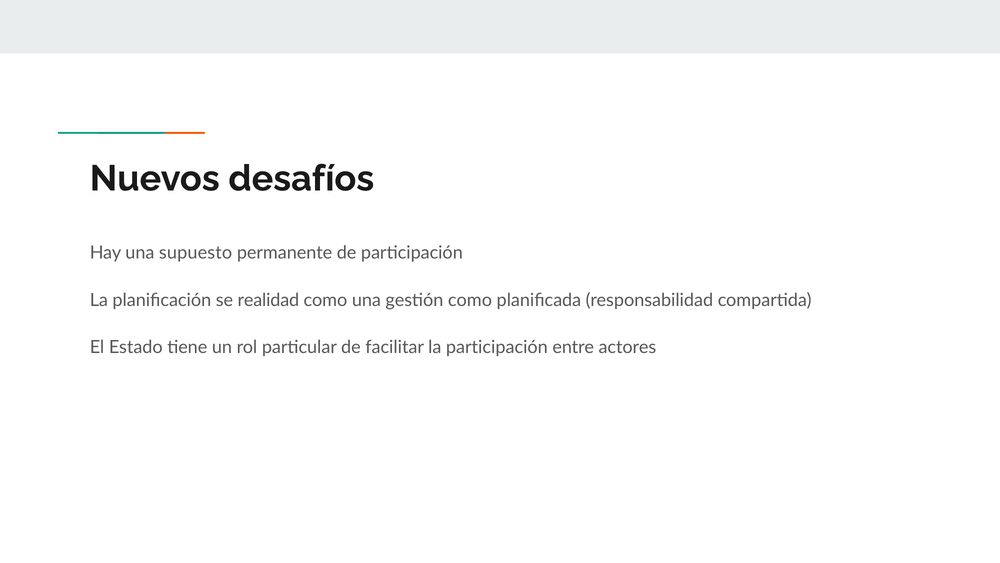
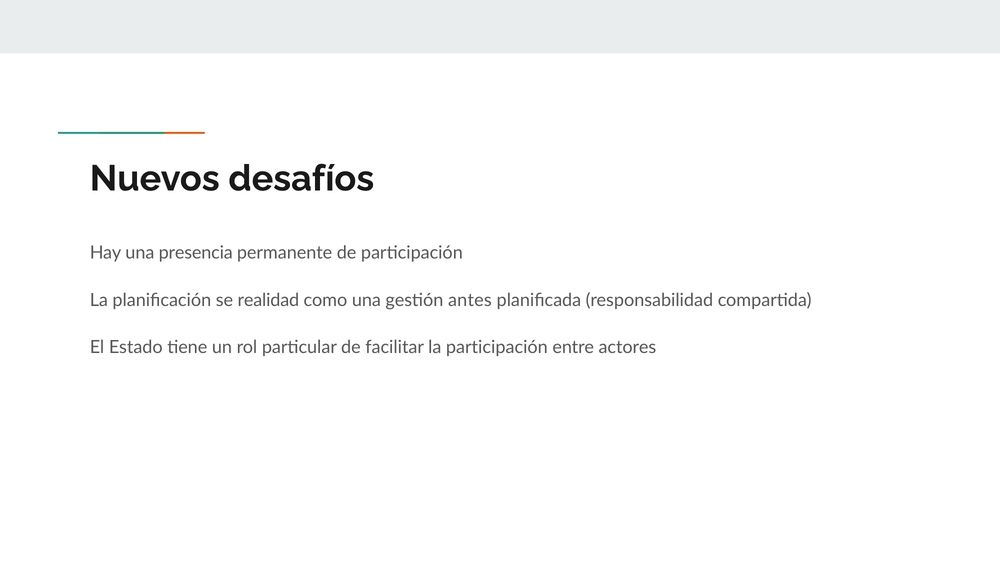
supuesto: supuesto -> presencia
gestión como: como -> antes
